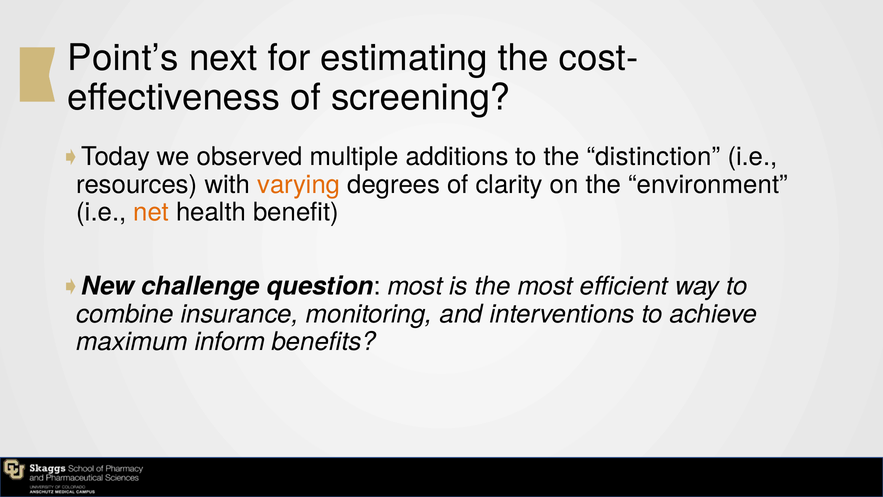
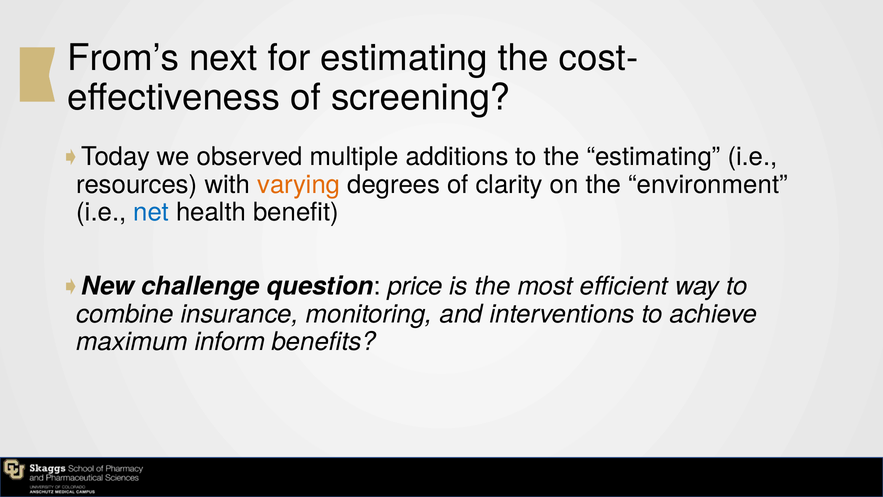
Point’s: Point’s -> From’s
the distinction: distinction -> estimating
net colour: orange -> blue
question most: most -> price
